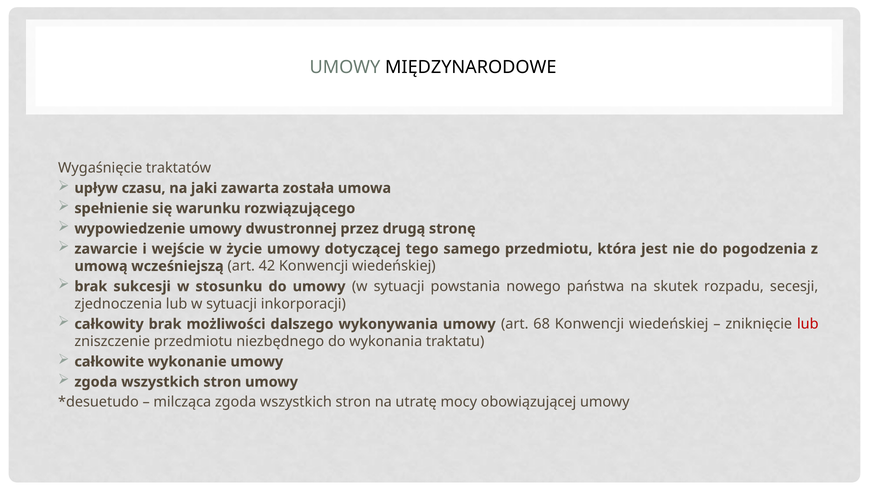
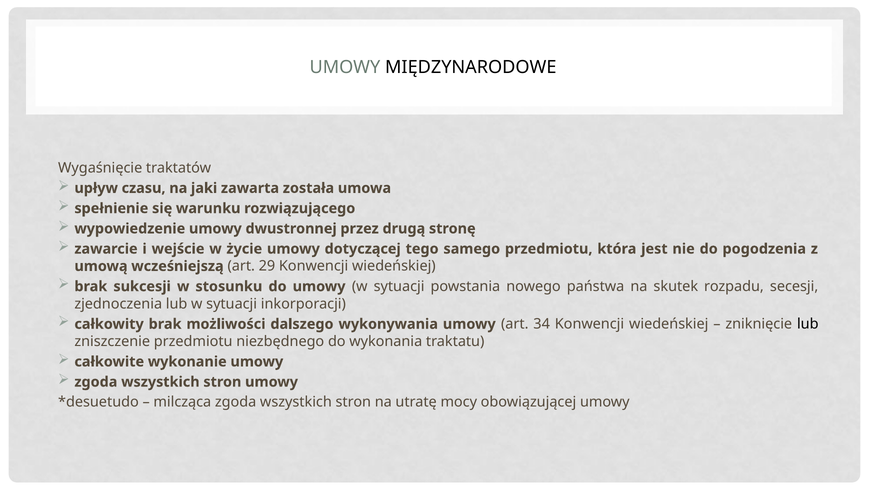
42: 42 -> 29
68: 68 -> 34
lub at (808, 324) colour: red -> black
